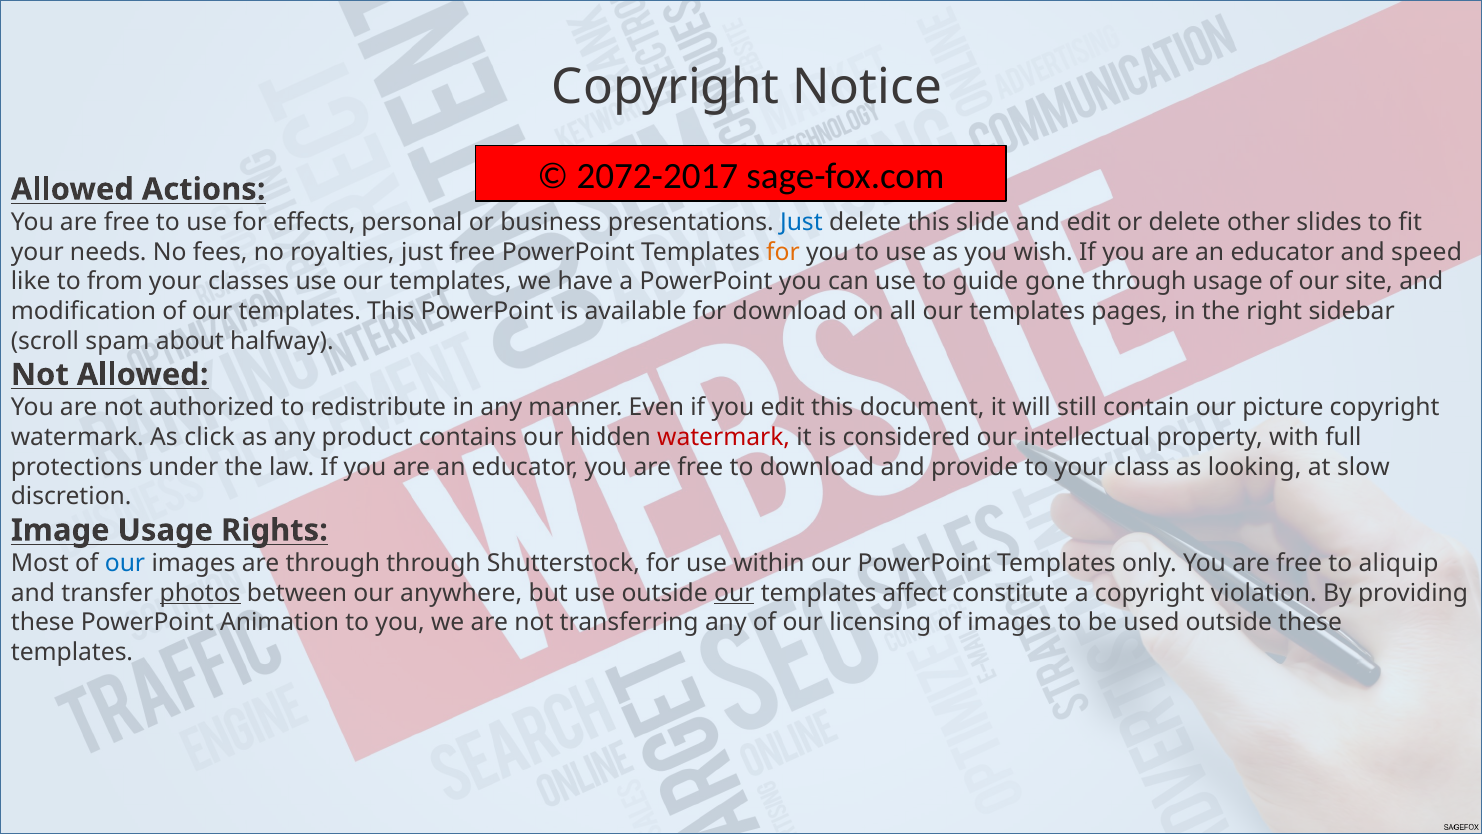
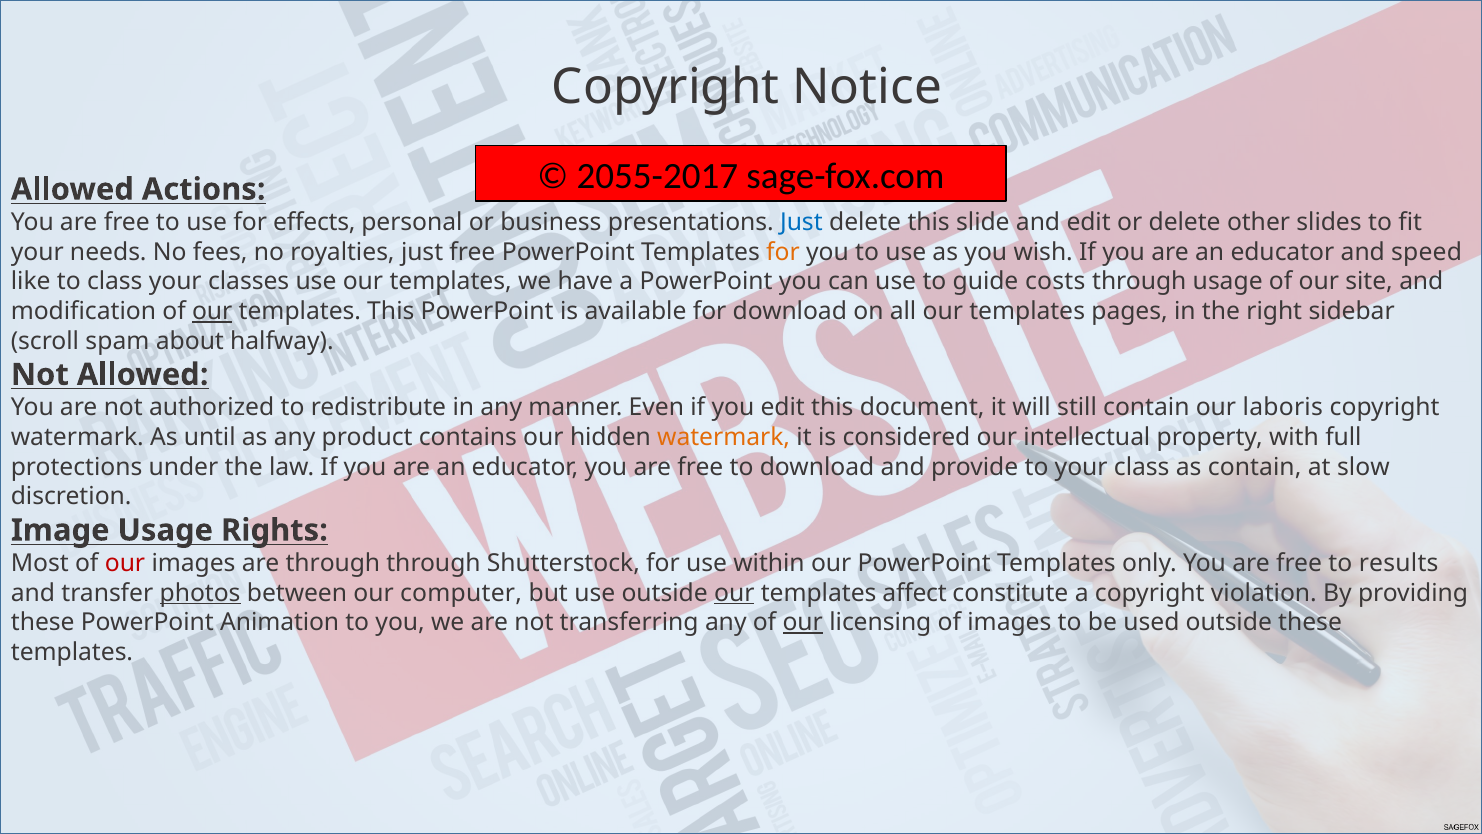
2072-2017: 2072-2017 -> 2055-2017
to from: from -> class
gone: gone -> costs
our at (212, 311) underline: none -> present
picture: picture -> laboris
click: click -> until
watermark at (724, 437) colour: red -> orange
as looking: looking -> contain
our at (125, 563) colour: blue -> red
aliquip: aliquip -> results
anywhere: anywhere -> computer
our at (803, 622) underline: none -> present
